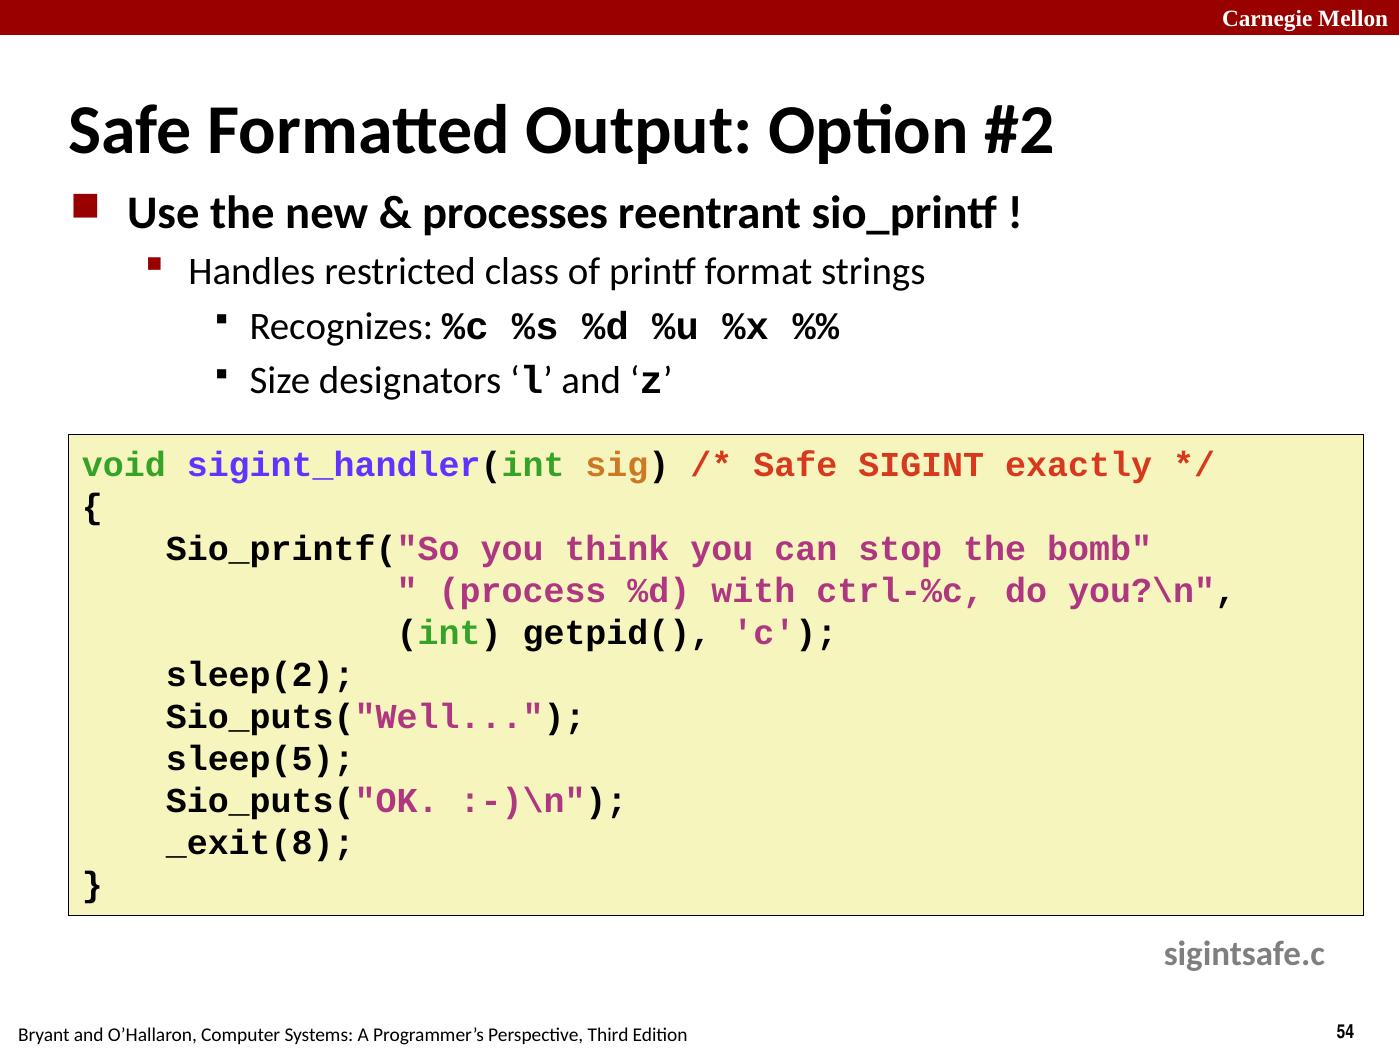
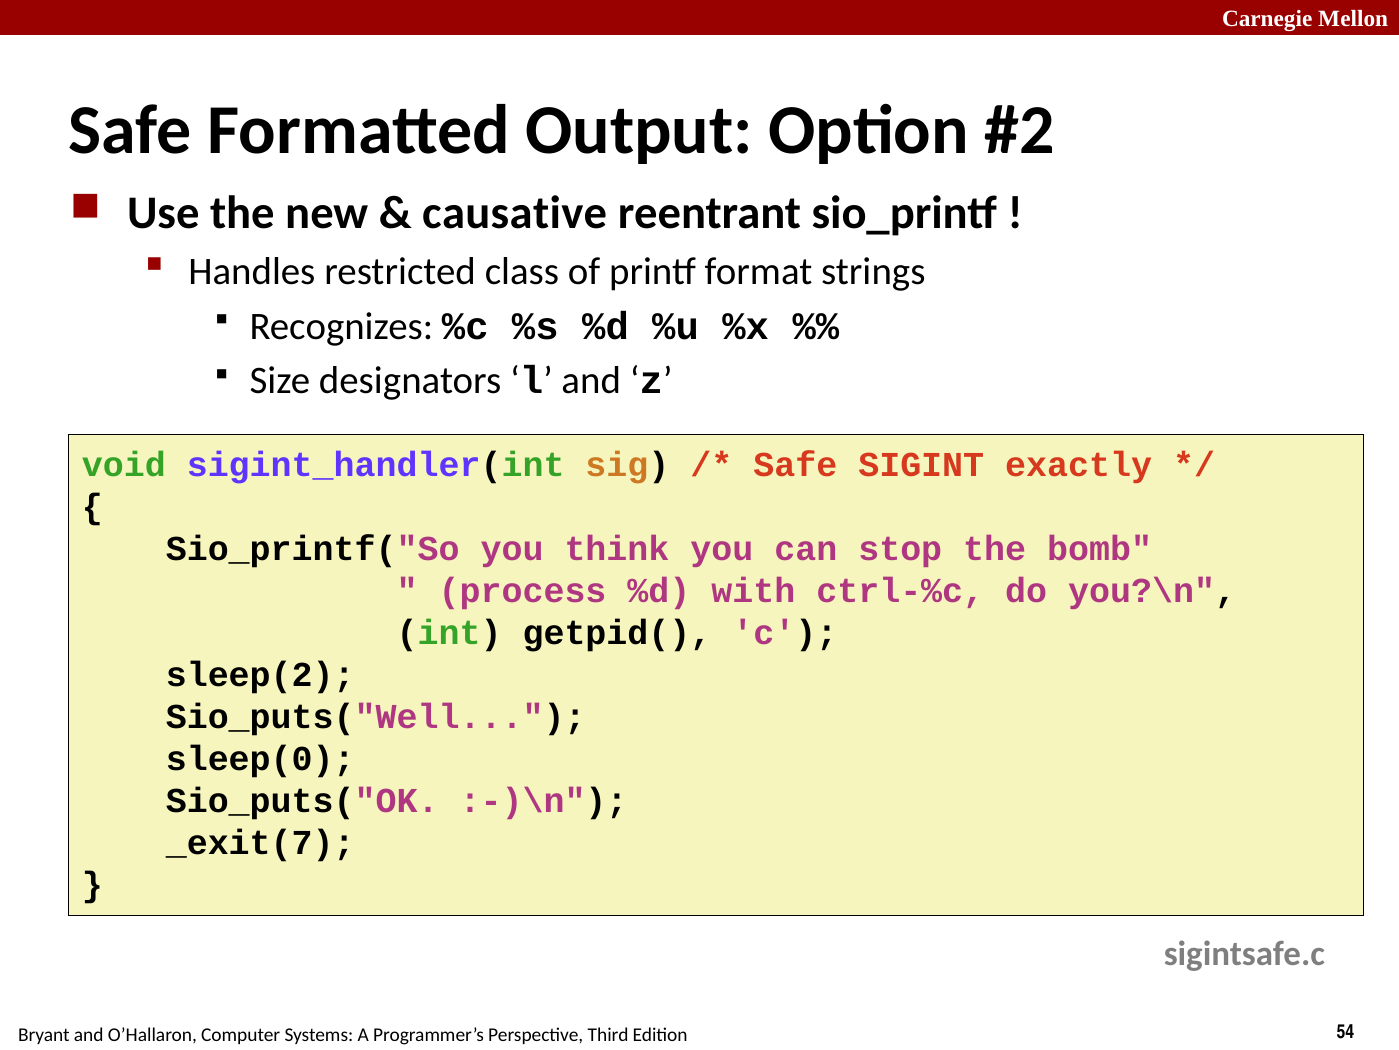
processes: processes -> causative
sleep(5: sleep(5 -> sleep(0
_exit(8: _exit(8 -> _exit(7
